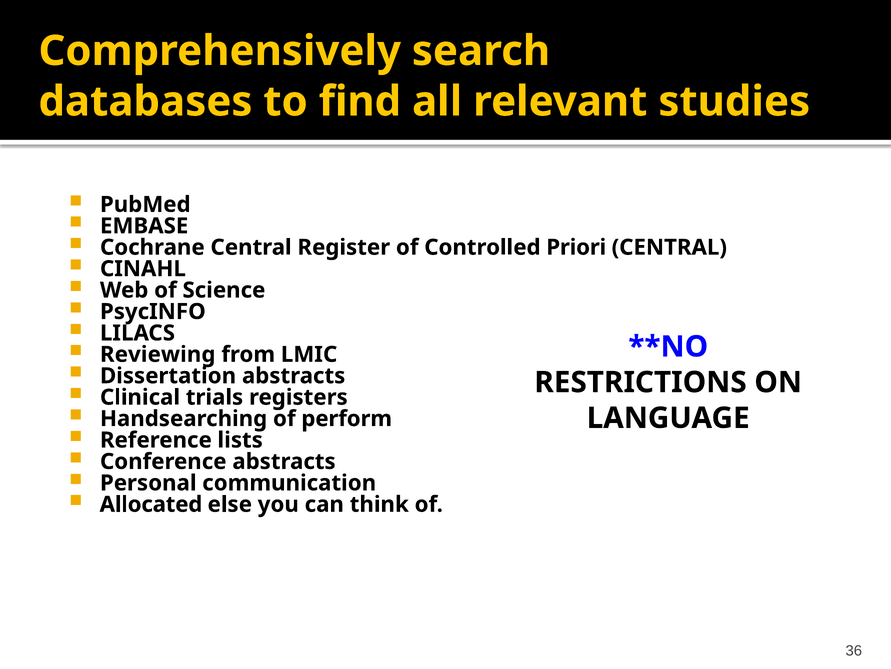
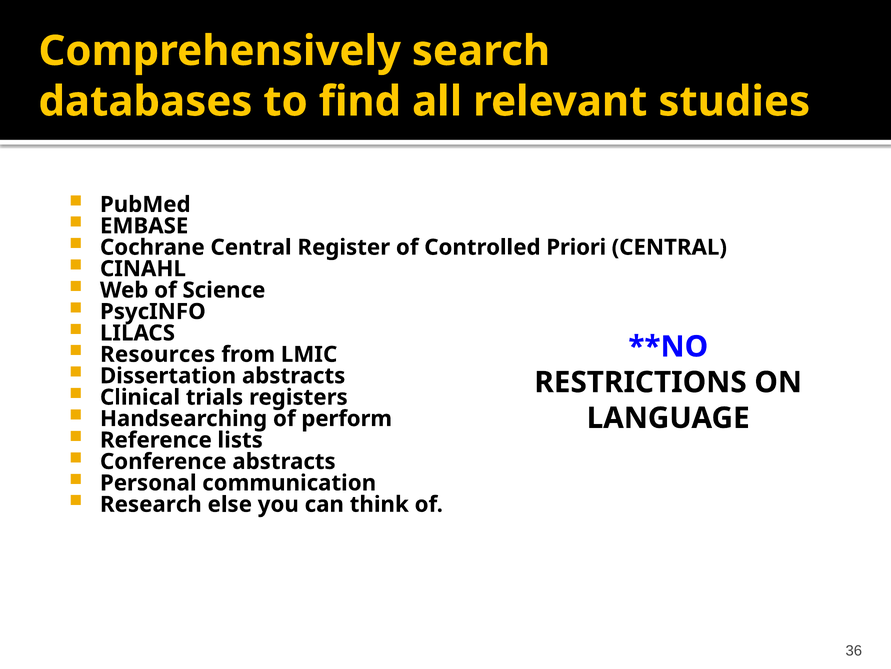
Reviewing: Reviewing -> Resources
Allocated: Allocated -> Research
